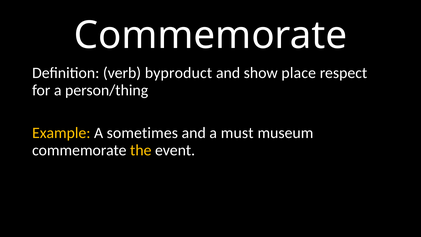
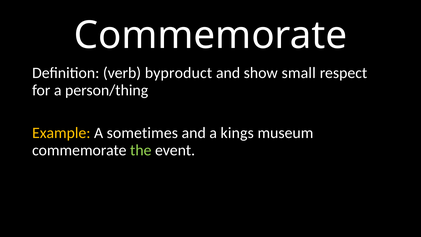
place: place -> small
must: must -> kings
the colour: yellow -> light green
